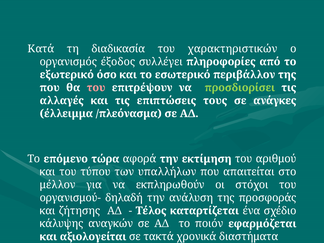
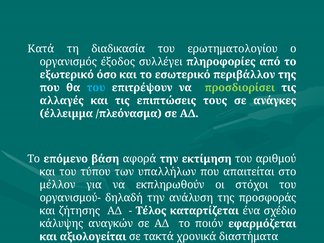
χαρακτηριστικών: χαρακτηριστικών -> ερωτηματολογίου
του at (96, 88) colour: pink -> light blue
τώρα: τώρα -> βάση
